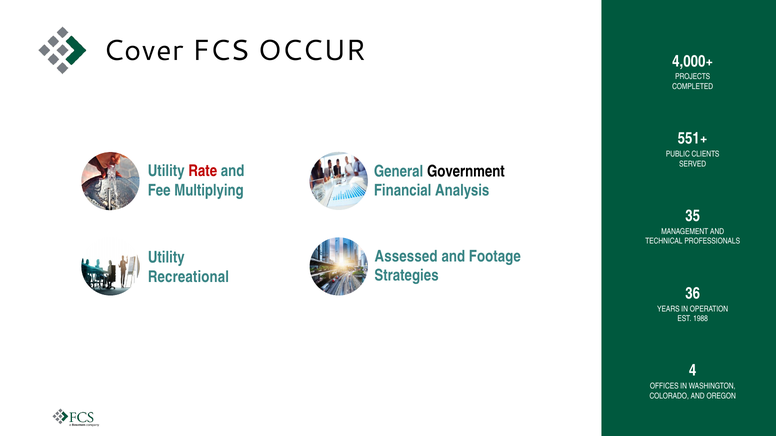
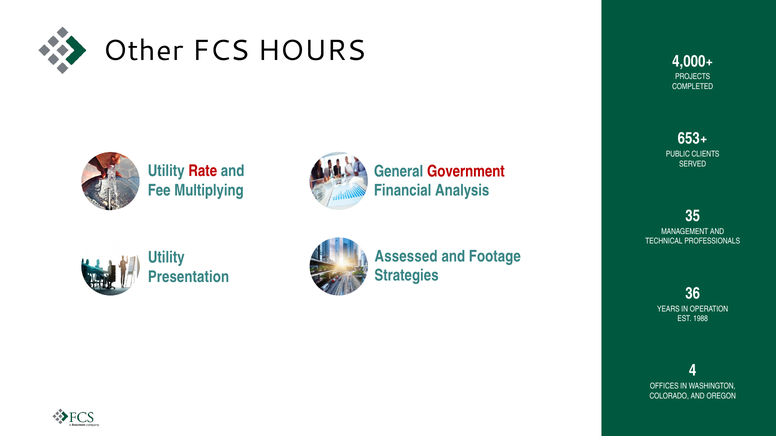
Cover: Cover -> Other
OCCUR: OCCUR -> HOURS
551+: 551+ -> 653+
Government colour: black -> red
Recreational: Recreational -> Presentation
